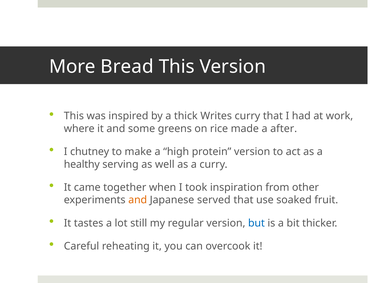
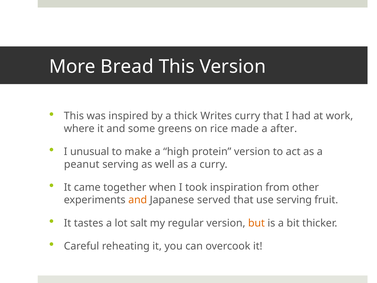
chutney: chutney -> unusual
healthy: healthy -> peanut
use soaked: soaked -> serving
still: still -> salt
but colour: blue -> orange
